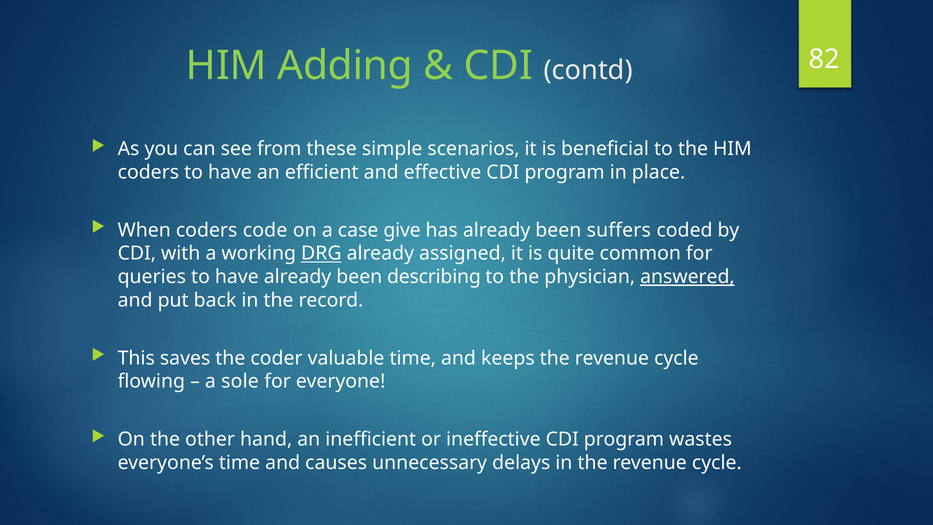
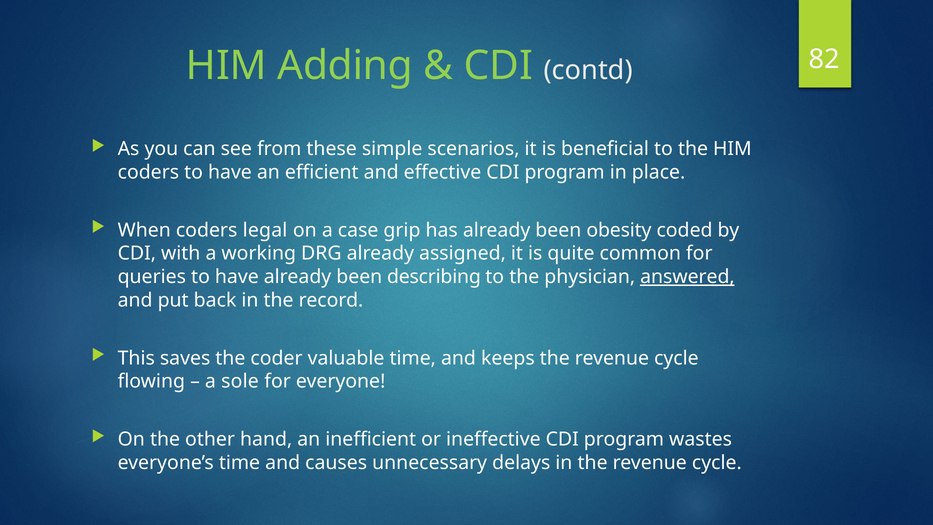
code: code -> legal
give: give -> grip
suffers: suffers -> obesity
DRG underline: present -> none
